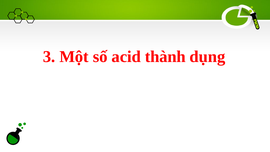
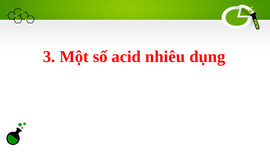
thành: thành -> nhiêu
